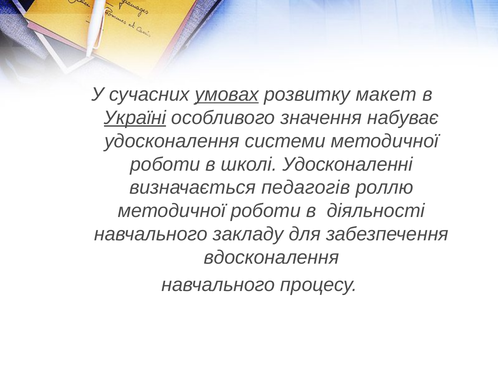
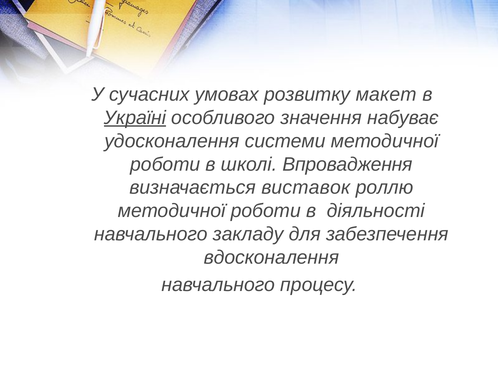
умовах underline: present -> none
Удосконаленні: Удосконаленні -> Впровадження
педагогів: педагогів -> виставок
